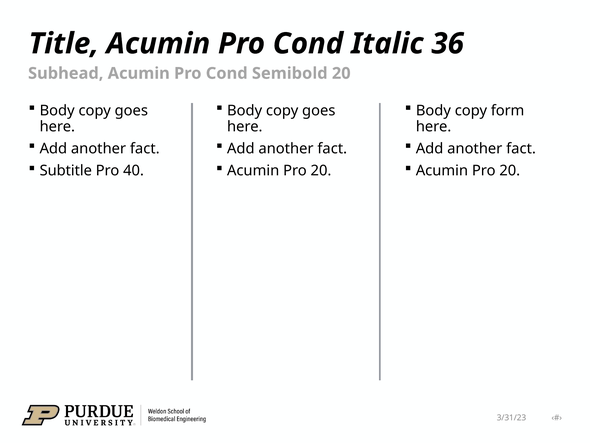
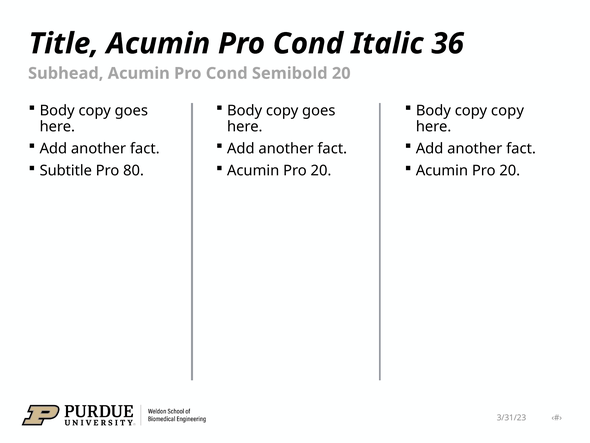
copy form: form -> copy
40: 40 -> 80
